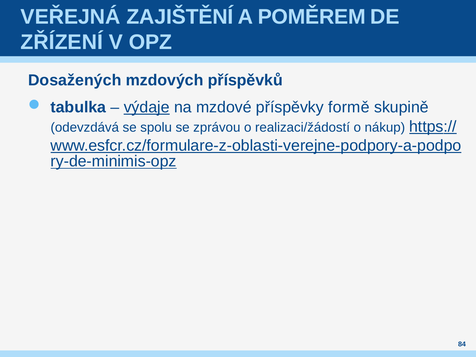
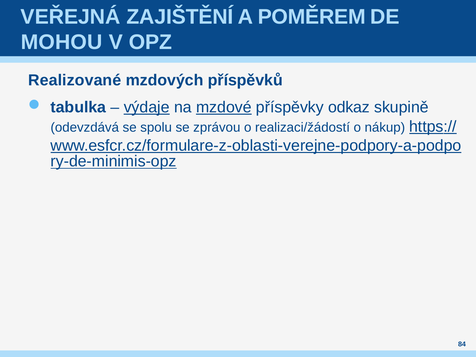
ZŘÍZENÍ: ZŘÍZENÍ -> MOHOU
Dosažených: Dosažených -> Realizované
mzdové underline: none -> present
formě: formě -> odkaz
